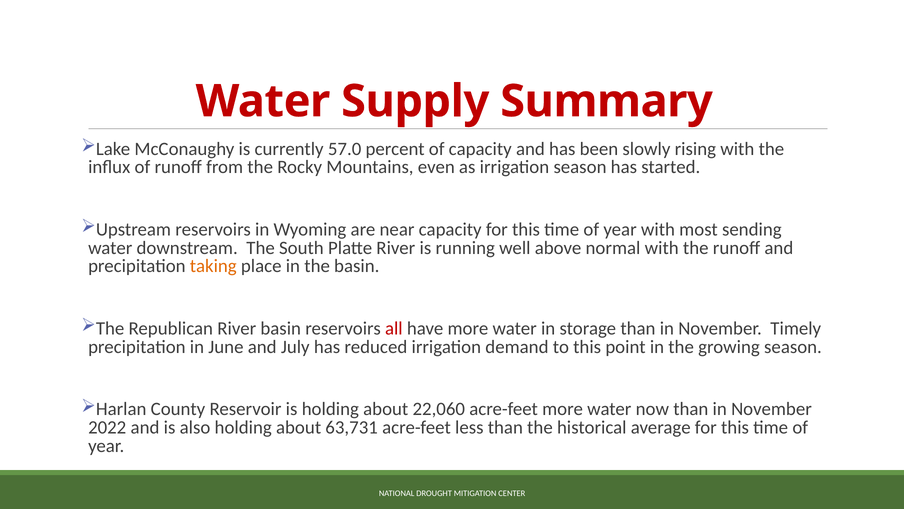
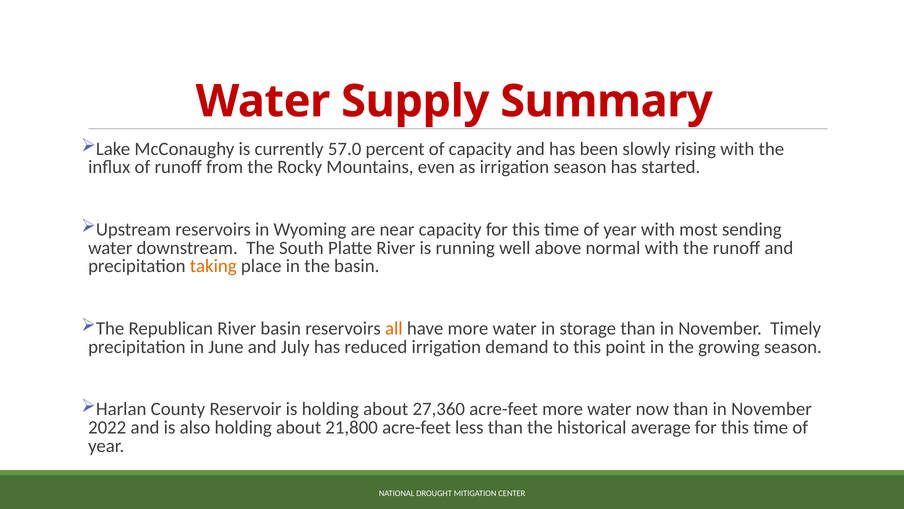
all colour: red -> orange
22,060: 22,060 -> 27,360
63,731: 63,731 -> 21,800
